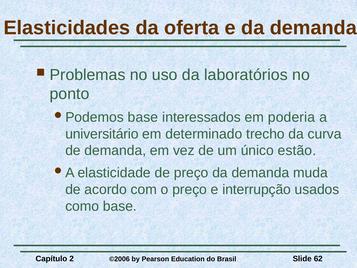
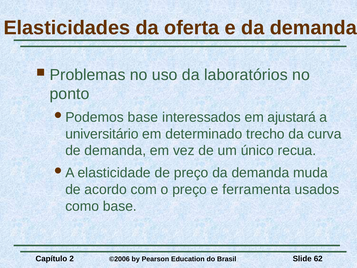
poderia: poderia -> ajustará
estão: estão -> recua
interrupção: interrupção -> ferramenta
